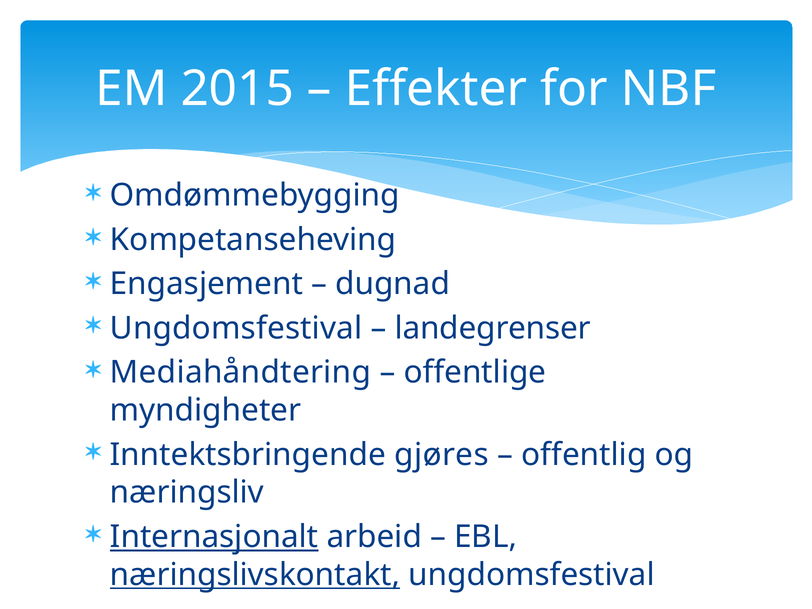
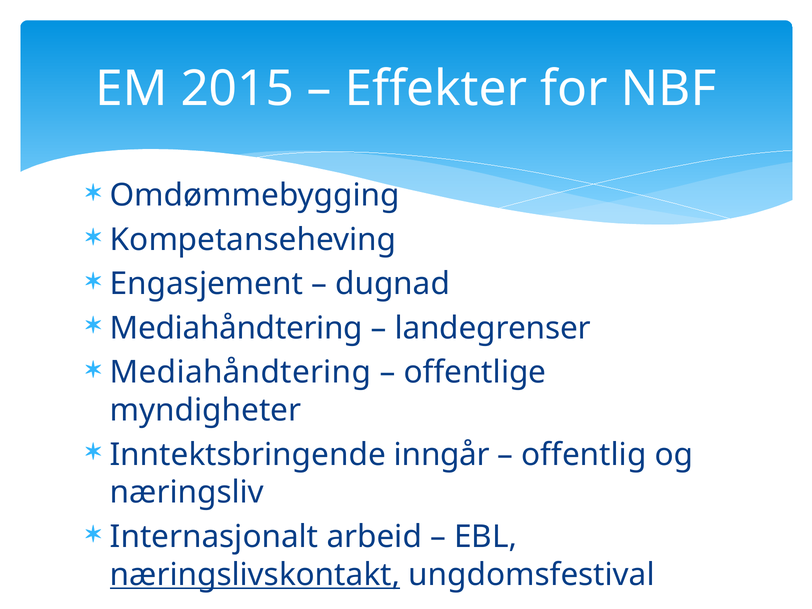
Ungdomsfestival at (236, 328): Ungdomsfestival -> Mediahåndtering
gjøres: gjøres -> inngår
Internasjonalt underline: present -> none
